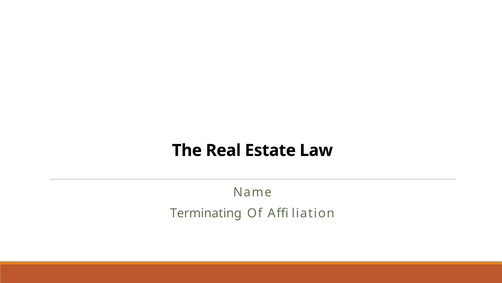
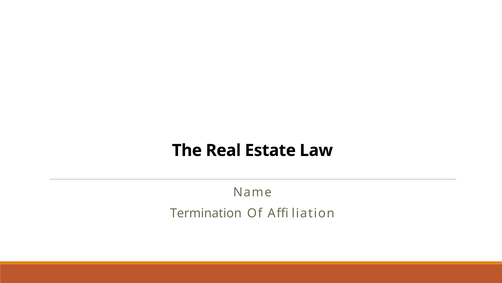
Terminating: Terminating -> Termination
